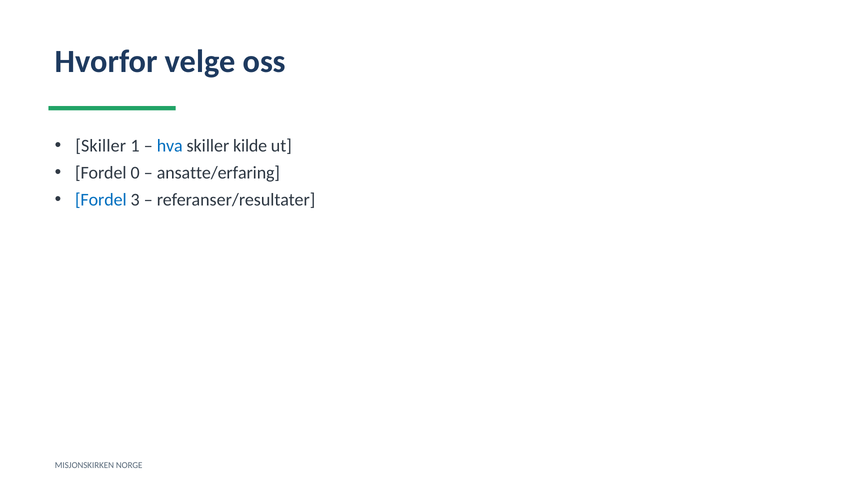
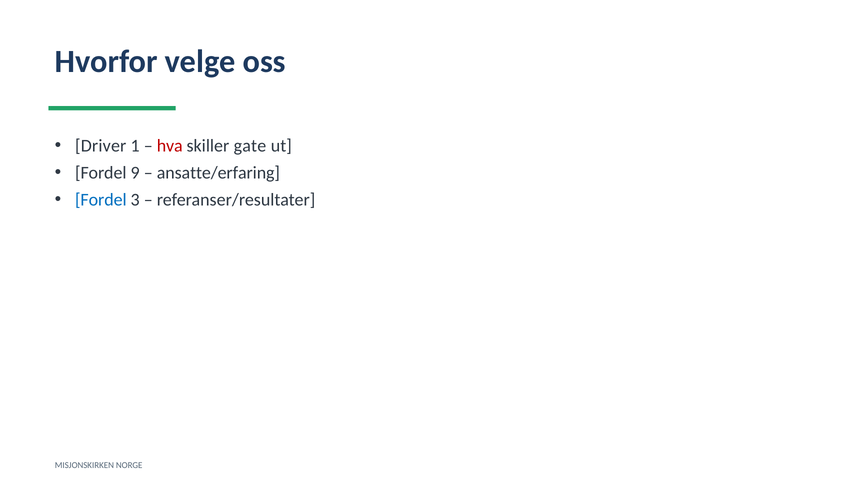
Skiller at (101, 146): Skiller -> Driver
hva colour: blue -> red
kilde: kilde -> gate
0: 0 -> 9
